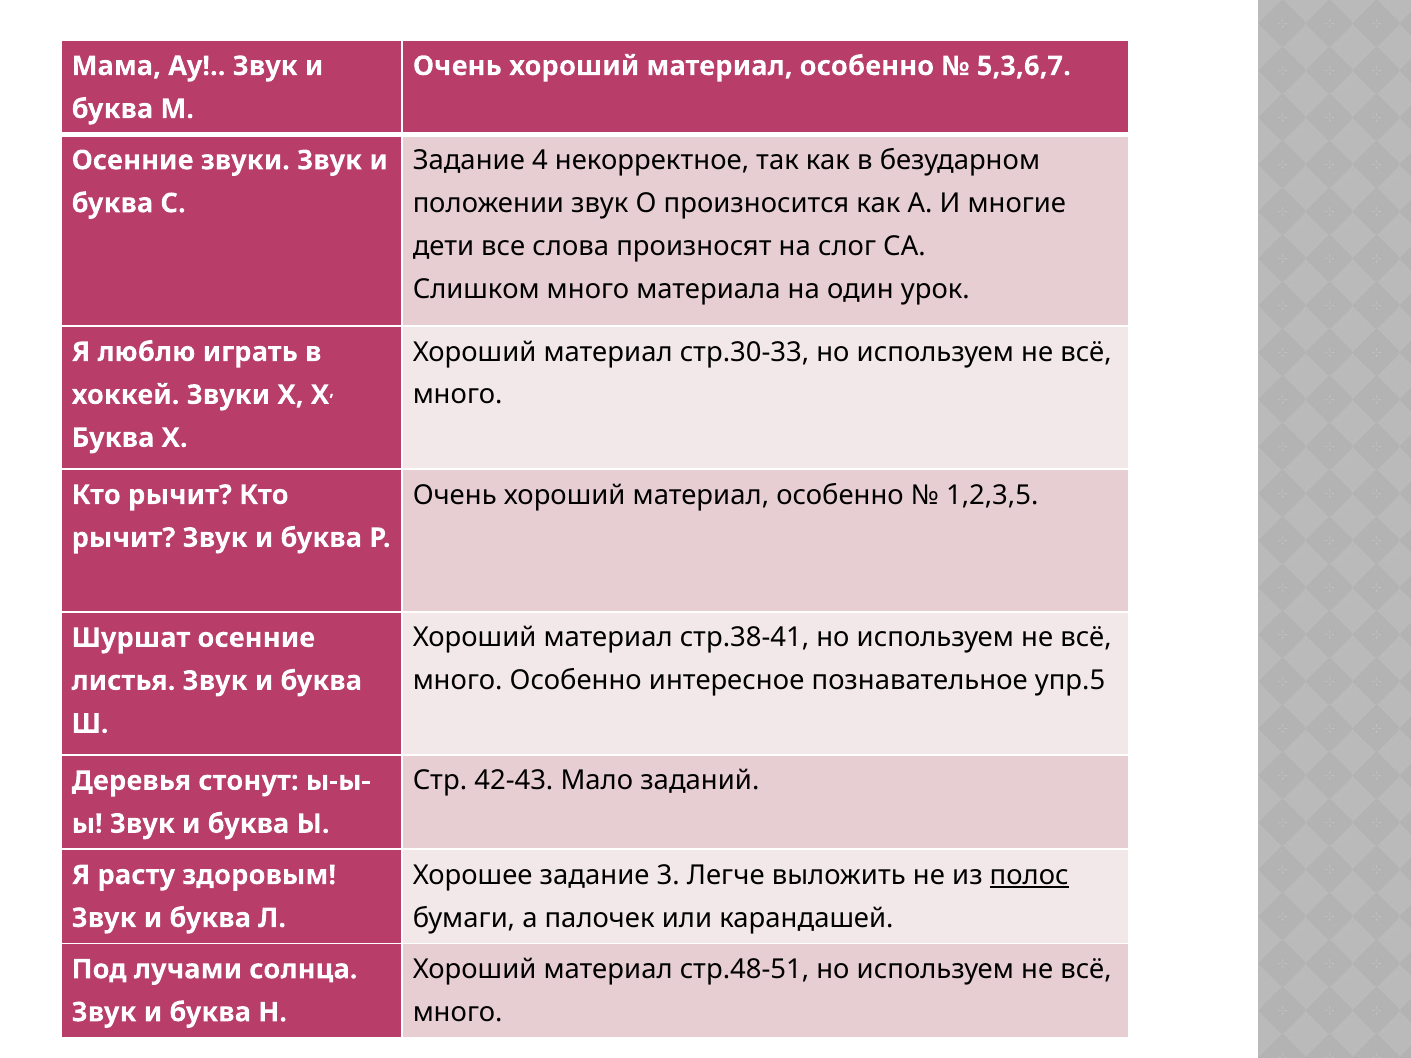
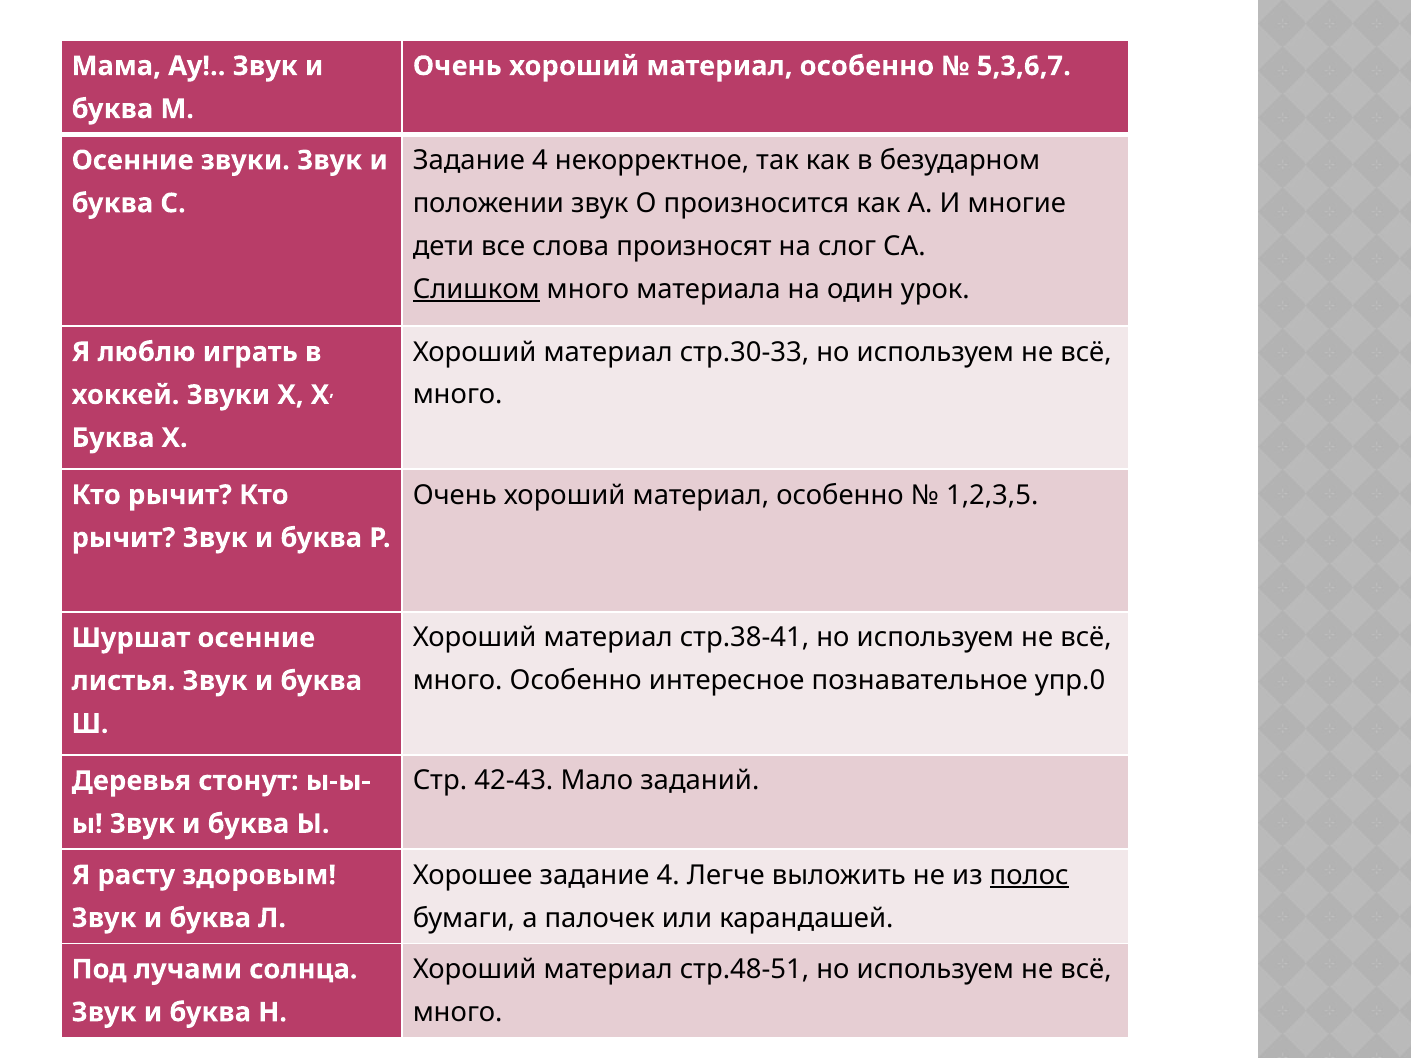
Слишком underline: none -> present
упр.5: упр.5 -> упр.0
Хорошее задание 3: 3 -> 4
